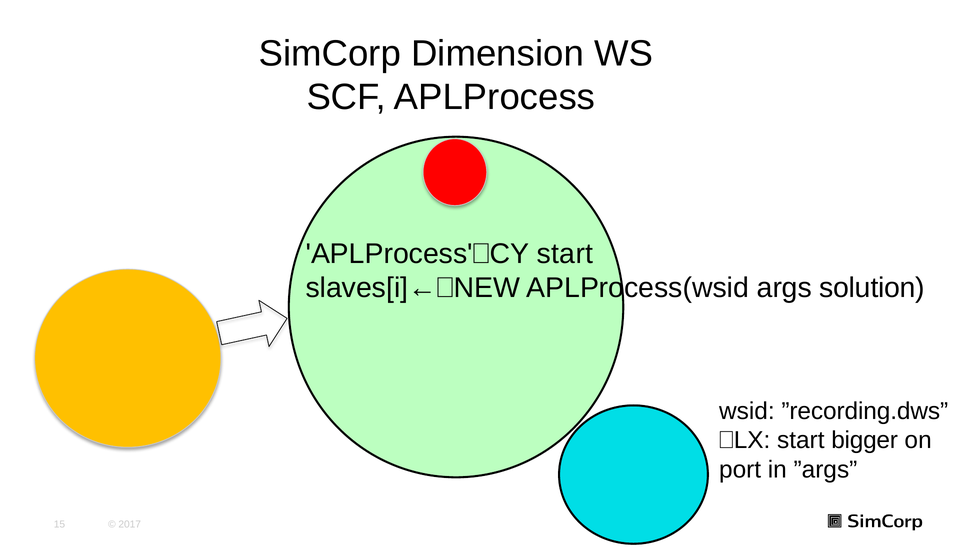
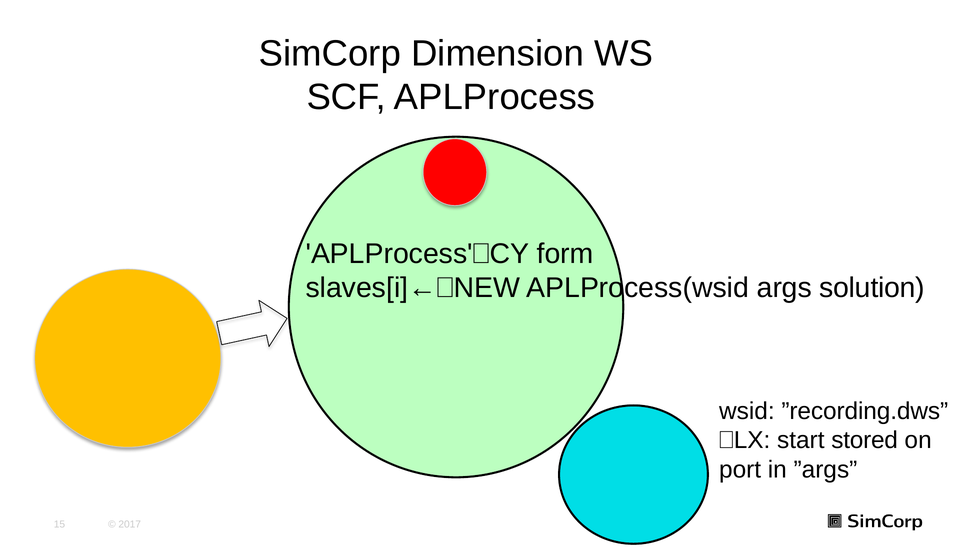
start at (565, 254): start -> form
bigger: bigger -> stored
